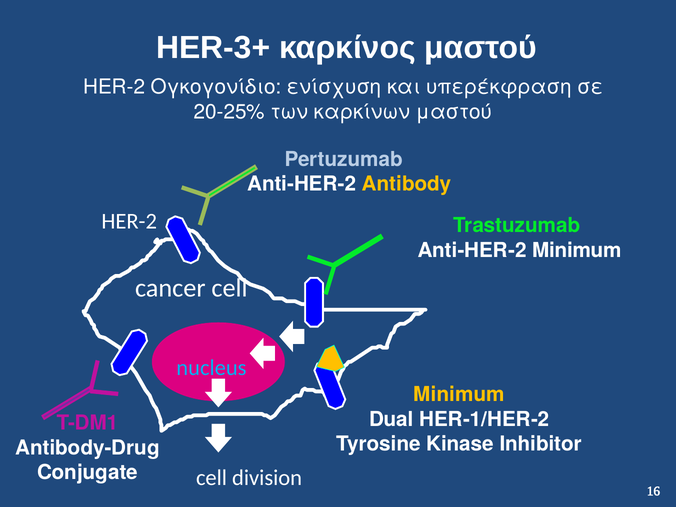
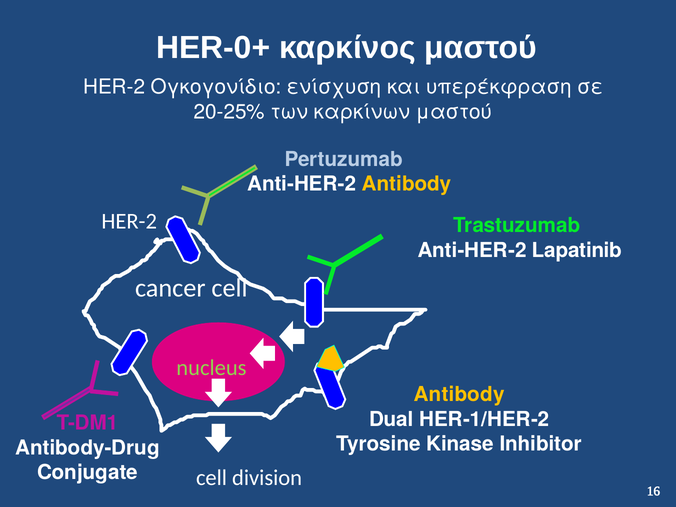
HER-3+: HER-3+ -> HER-0+
Anti-HER-2 Minimum: Minimum -> Lapatinib
nucleus colour: light blue -> light green
Minimum at (459, 395): Minimum -> Antibody
